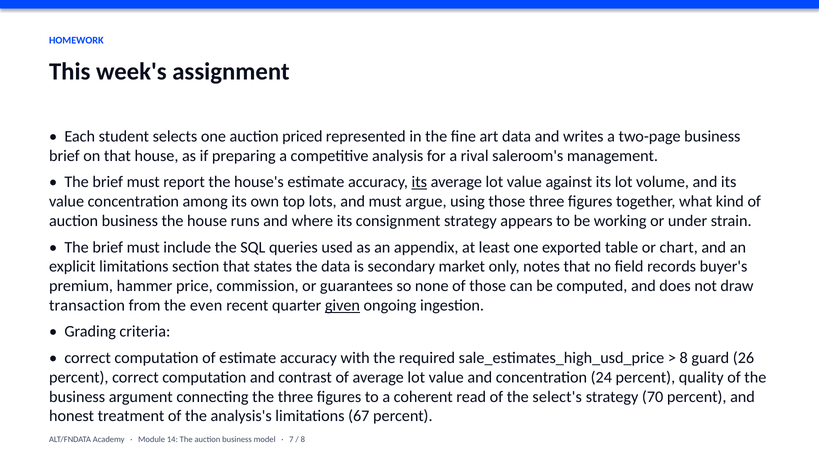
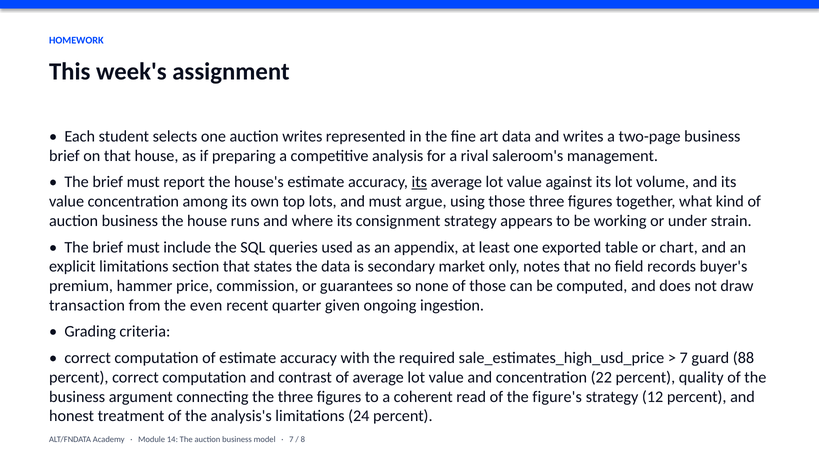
auction priced: priced -> writes
given underline: present -> none
8 at (684, 358): 8 -> 7
26: 26 -> 88
24: 24 -> 22
select's: select's -> figure's
70: 70 -> 12
67: 67 -> 24
